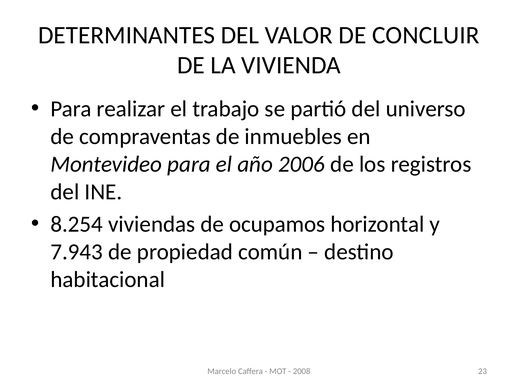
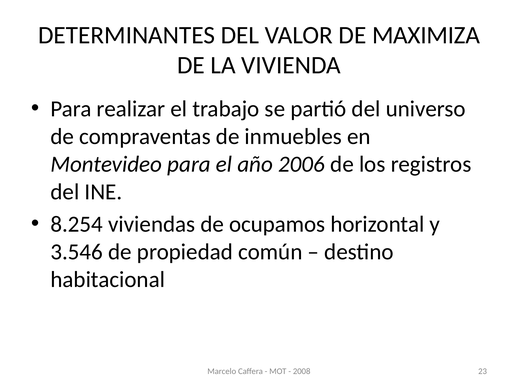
CONCLUIR: CONCLUIR -> MAXIMIZA
7.943: 7.943 -> 3.546
